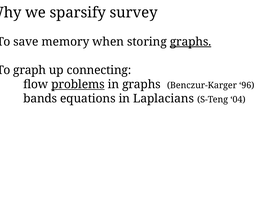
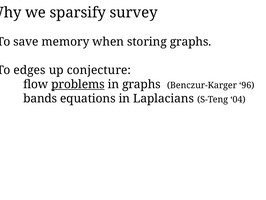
graphs at (191, 42) underline: present -> none
graph: graph -> edges
connecting: connecting -> conjecture
